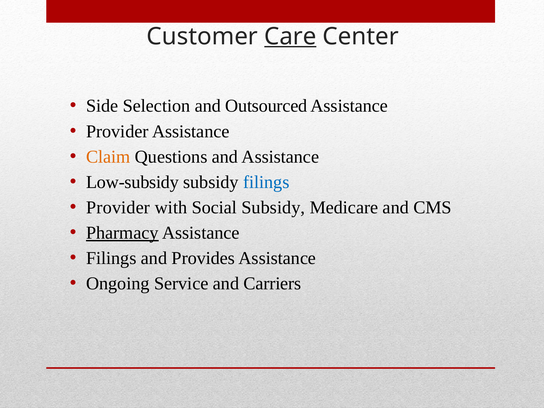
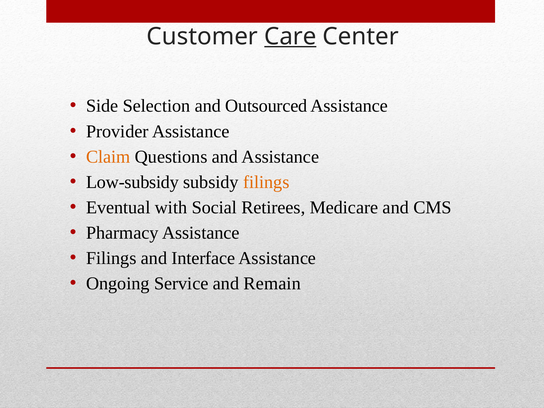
filings at (266, 182) colour: blue -> orange
Provider at (118, 208): Provider -> Eventual
Social Subsidy: Subsidy -> Retirees
Pharmacy underline: present -> none
Provides: Provides -> Interface
Carriers: Carriers -> Remain
